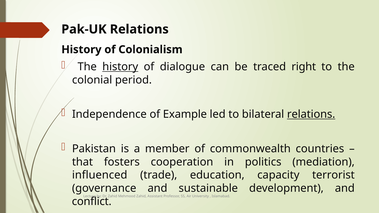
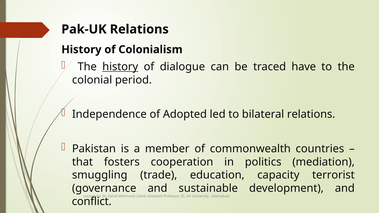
right: right -> have
Example: Example -> Adopted
relations at (311, 114) underline: present -> none
influenced: influenced -> smuggling
